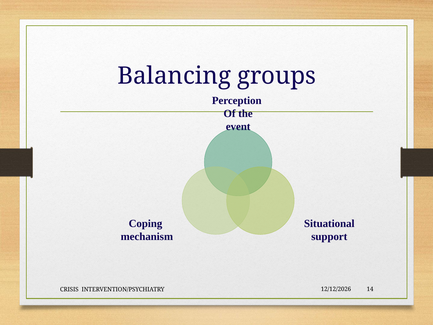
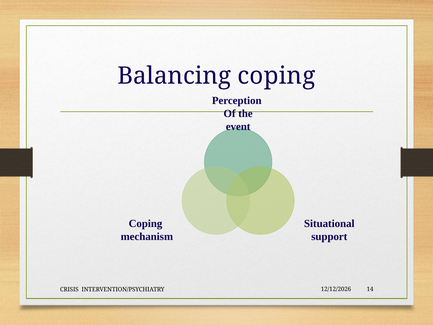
Balancing groups: groups -> coping
